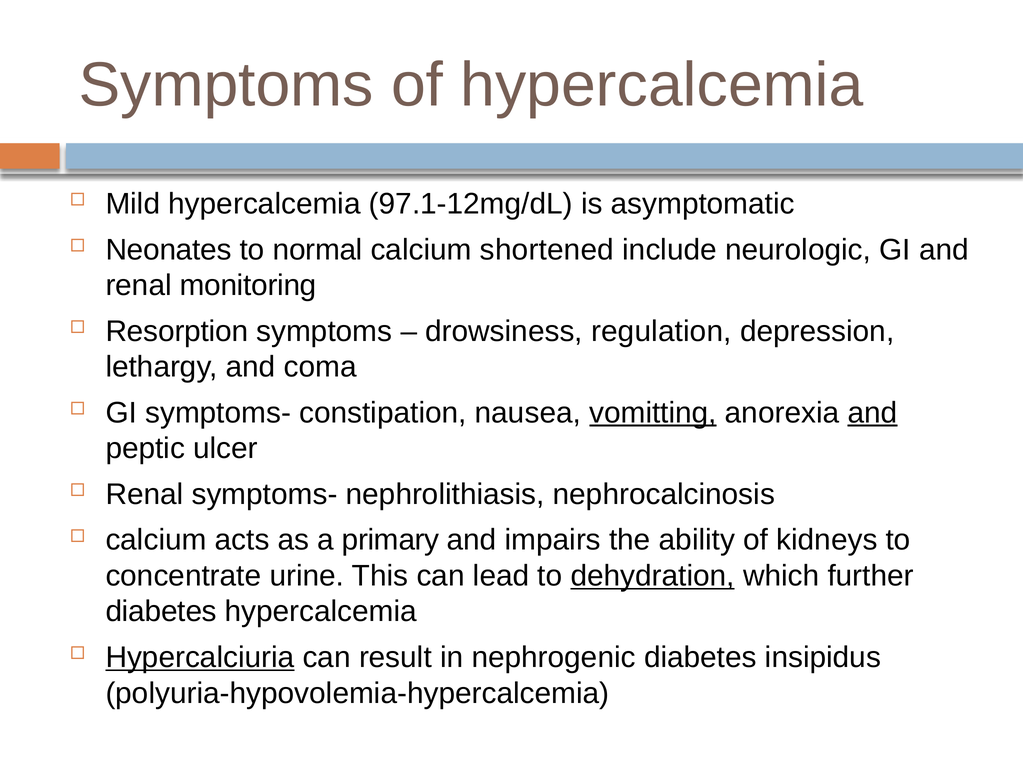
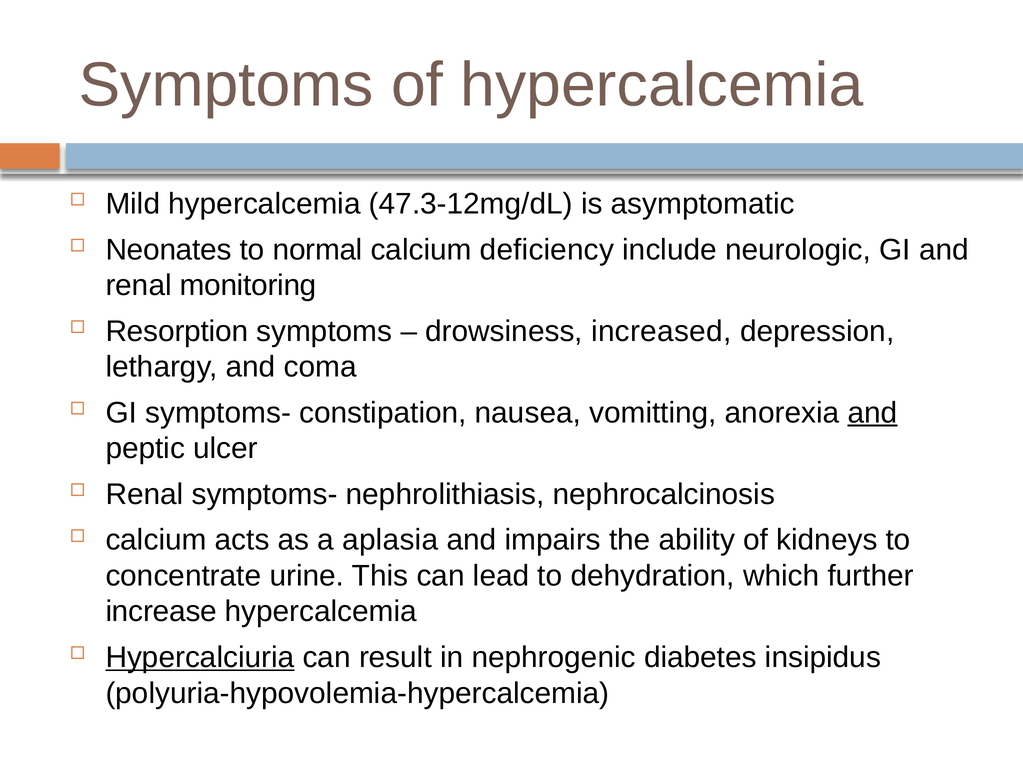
97.1-12mg/dL: 97.1-12mg/dL -> 47.3-12mg/dL
shortened: shortened -> deficiency
regulation: regulation -> increased
vomitting underline: present -> none
primary: primary -> aplasia
dehydration underline: present -> none
diabetes at (161, 612): diabetes -> increase
